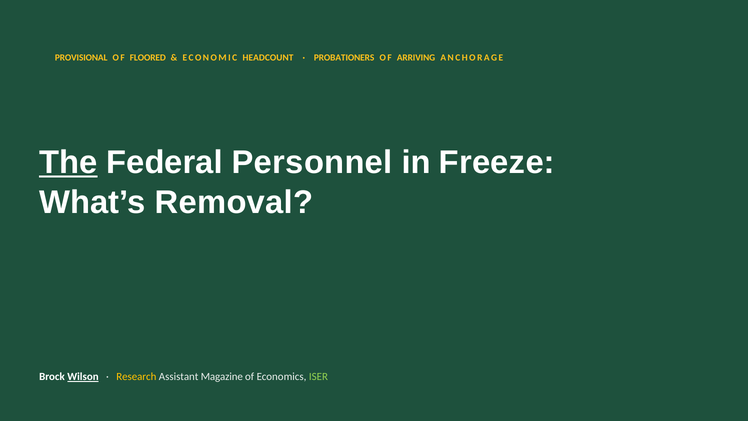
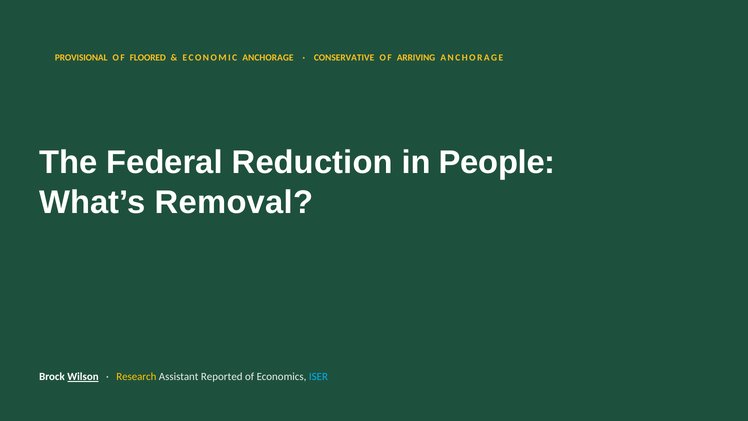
ECONOMIC HEADCOUNT: HEADCOUNT -> ANCHORAGE
PROBATIONERS: PROBATIONERS -> CONSERVATIVE
The underline: present -> none
Personnel: Personnel -> Reduction
Freeze: Freeze -> People
Magazine: Magazine -> Reported
ISER colour: light green -> light blue
